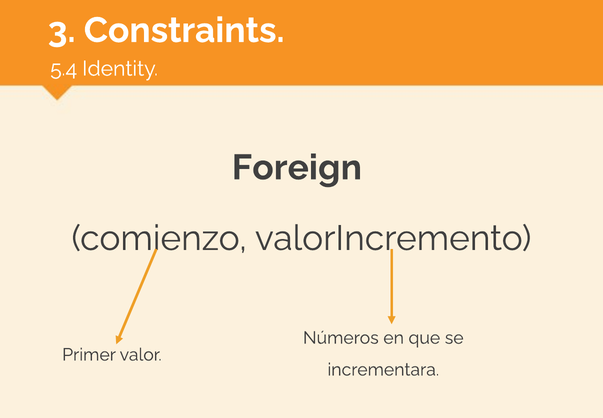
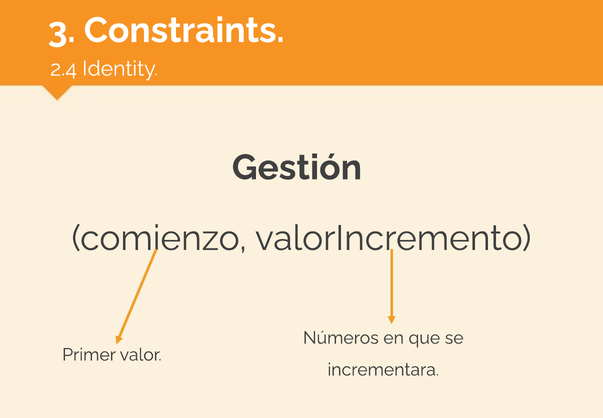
5.4: 5.4 -> 2.4
Foreign: Foreign -> Gestión
